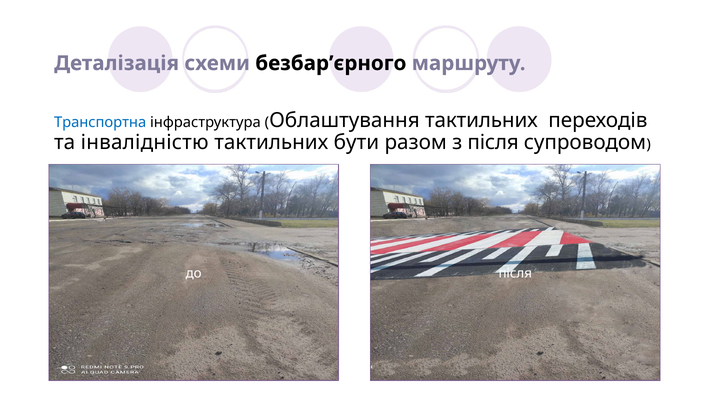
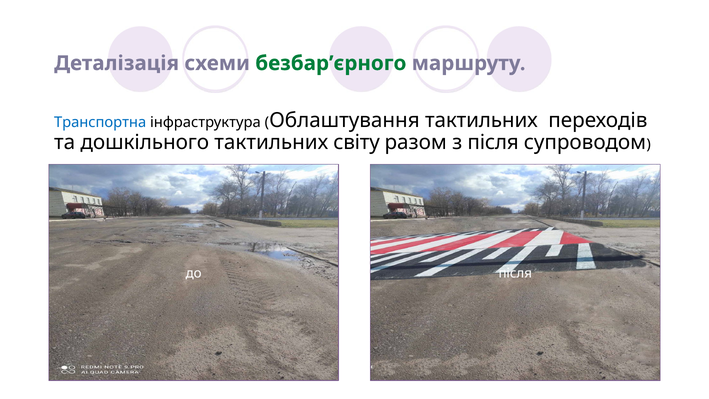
безбар’єрного colour: black -> green
інвалідністю: інвалідністю -> дошкільного
бути: бути -> світу
